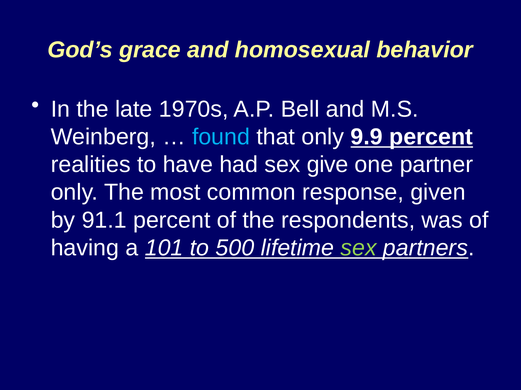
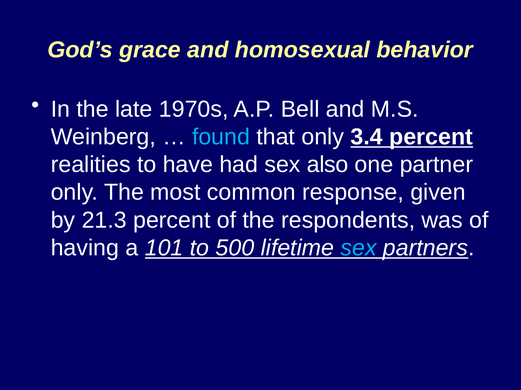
9.9: 9.9 -> 3.4
give: give -> also
91.1: 91.1 -> 21.3
sex at (359, 248) colour: light green -> light blue
